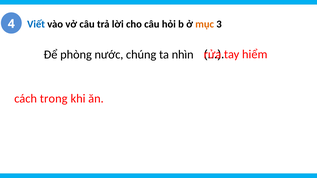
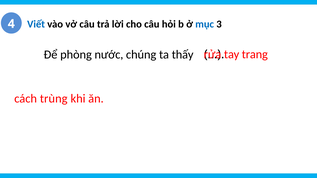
mục colour: orange -> blue
hiểm: hiểm -> trang
nhìn: nhìn -> thấy
trong: trong -> trùng
